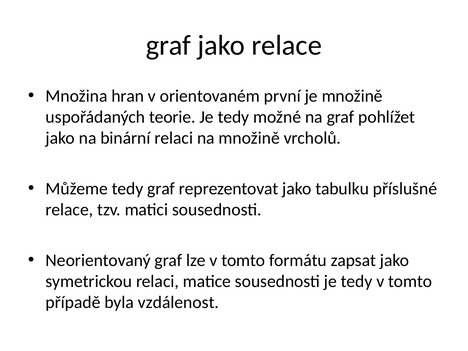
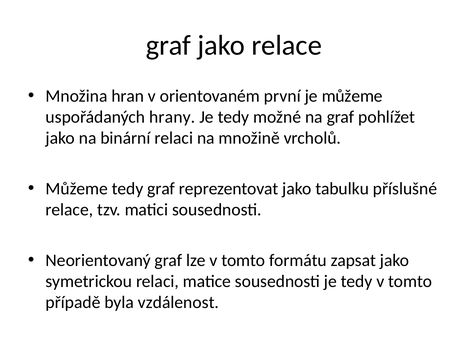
je množině: množině -> můžeme
teorie: teorie -> hrany
